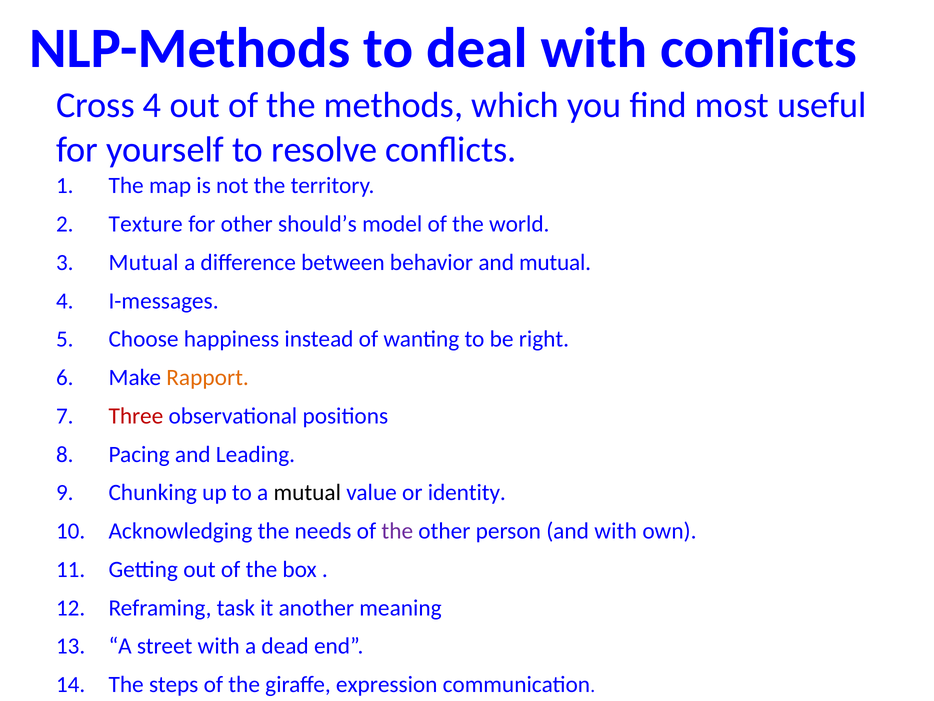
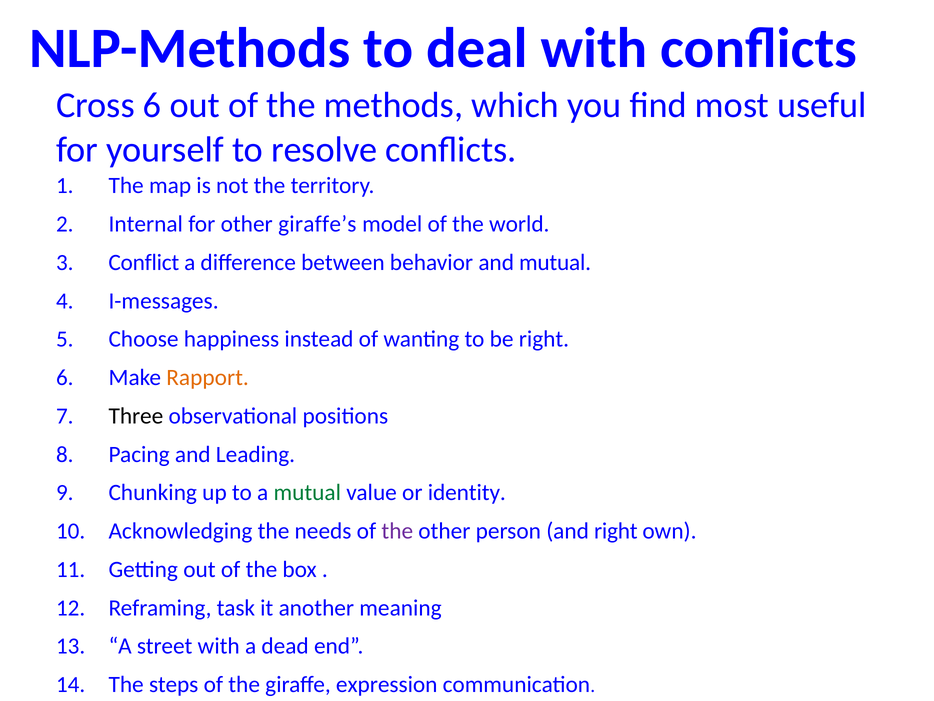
Cross 4: 4 -> 6
Texture: Texture -> Internal
should’s: should’s -> giraffe’s
3 Mutual: Mutual -> Conflict
Three colour: red -> black
mutual at (307, 492) colour: black -> green
and with: with -> right
